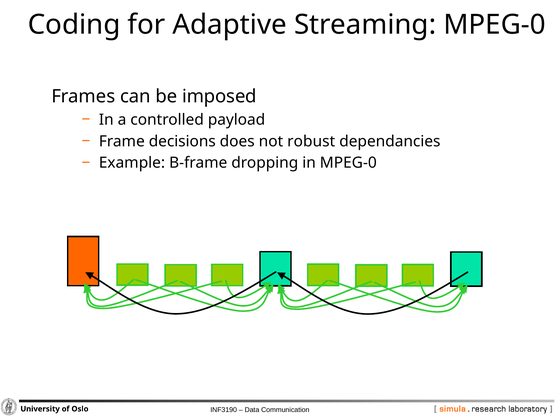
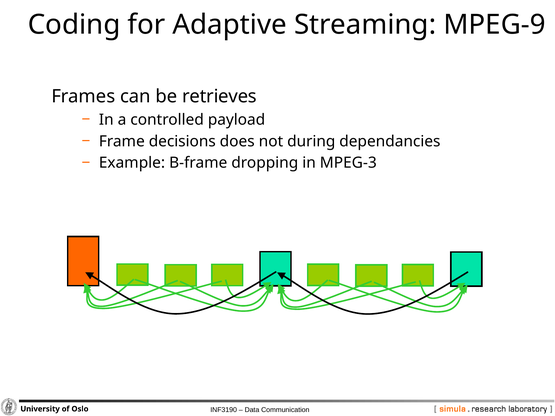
Streaming MPEG-0: MPEG-0 -> MPEG-9
imposed: imposed -> retrieves
robust: robust -> during
in MPEG-0: MPEG-0 -> MPEG-3
